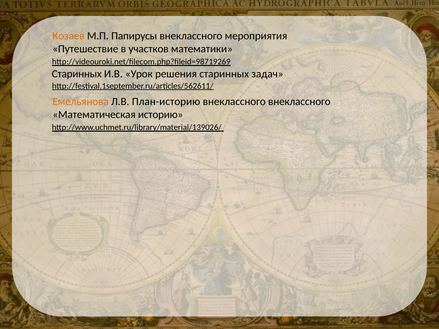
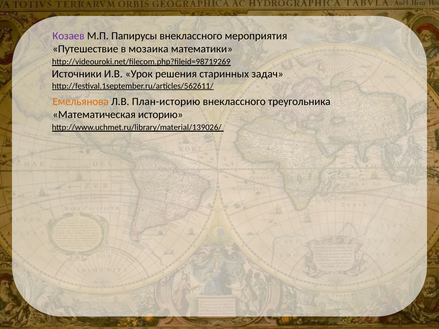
Козаев colour: orange -> purple
участков: участков -> мозаика
Старинных at (77, 74): Старинных -> Источники
внеклассного внеклассного: внеклассного -> треугольника
